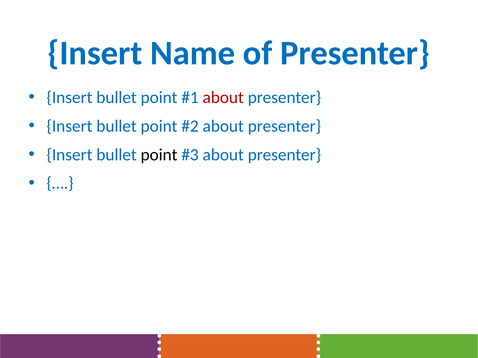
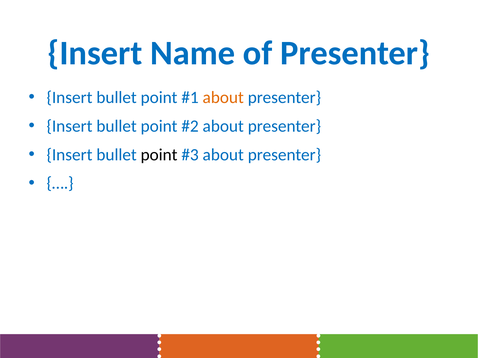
about at (223, 98) colour: red -> orange
